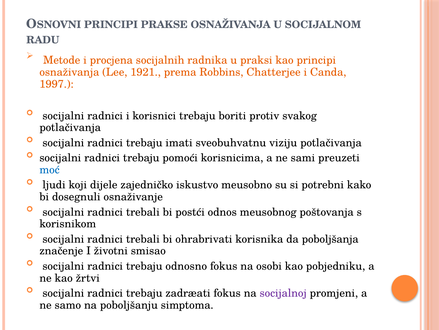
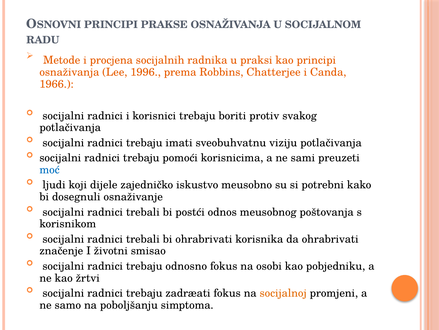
1921: 1921 -> 1996
1997: 1997 -> 1966
da poboljšanja: poboljšanja -> ohrabrivati
socijalnoj colour: purple -> orange
